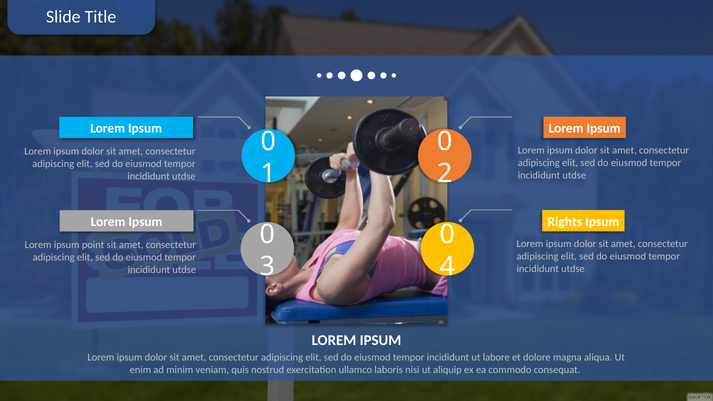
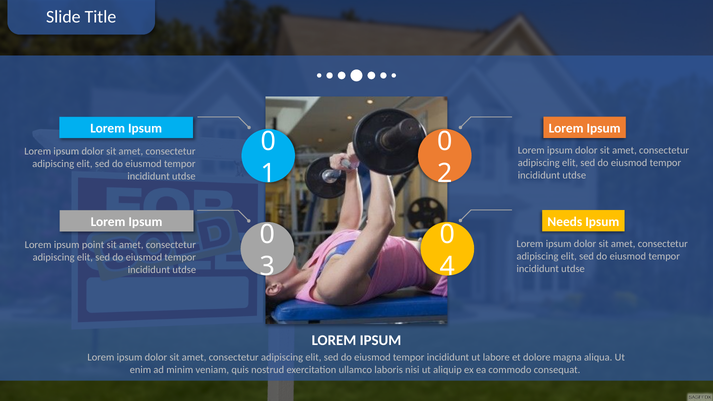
Rights: Rights -> Needs
